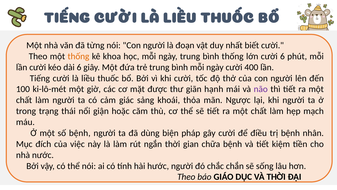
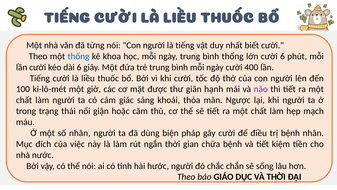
là đoạn: đoạn -> tiếng
thống at (78, 56) colour: orange -> blue
số bệnh: bệnh -> nhân
